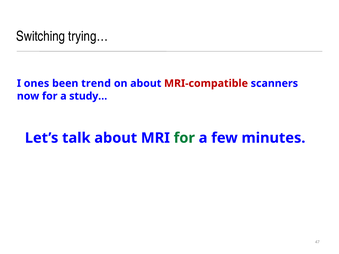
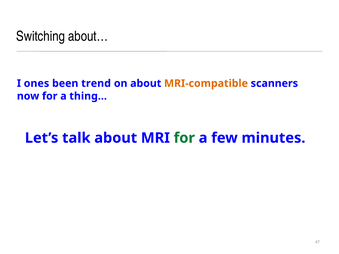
trying…: trying… -> about…
MRI-compatible colour: red -> orange
study…: study… -> thing…
